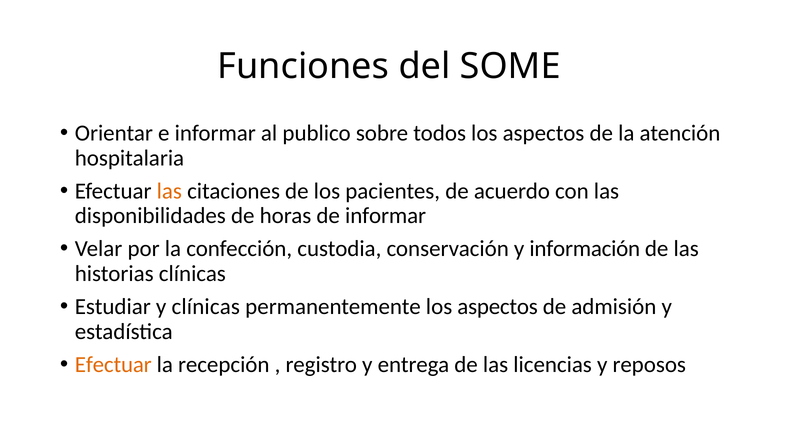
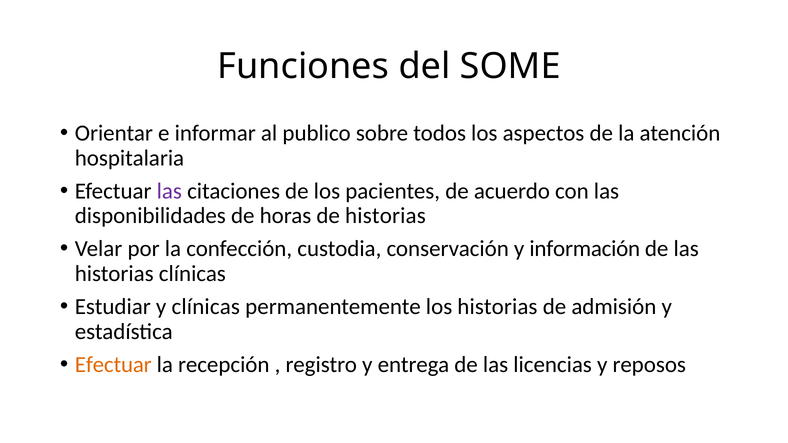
las at (169, 191) colour: orange -> purple
de informar: informar -> historias
permanentemente los aspectos: aspectos -> historias
